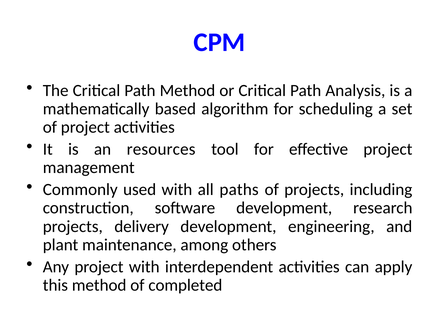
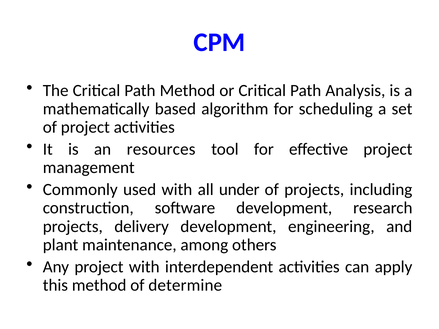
paths: paths -> under
completed: completed -> determine
